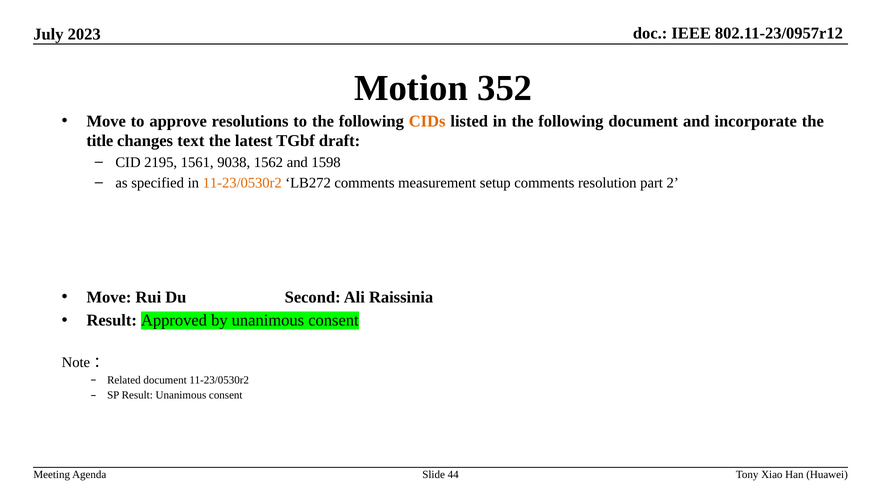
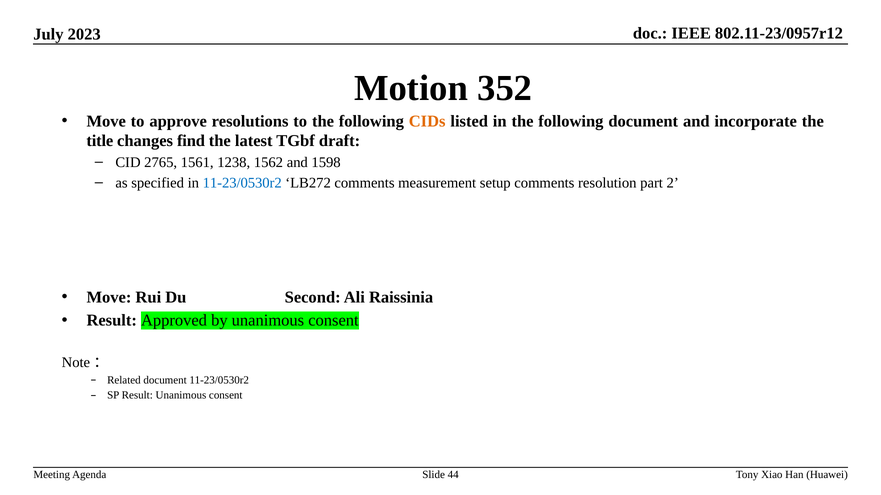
text: text -> find
2195: 2195 -> 2765
9038: 9038 -> 1238
11-23/0530r2 at (242, 183) colour: orange -> blue
